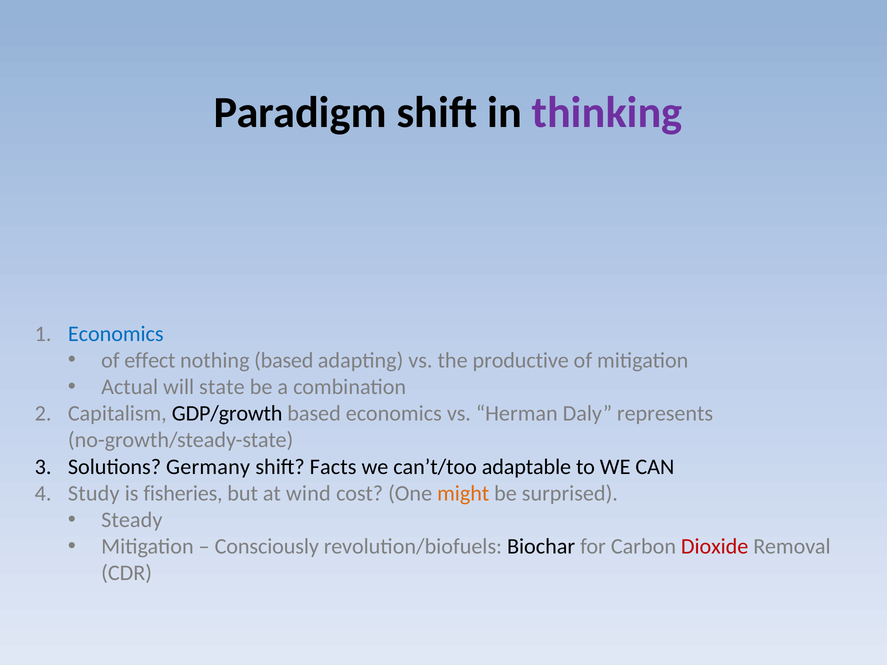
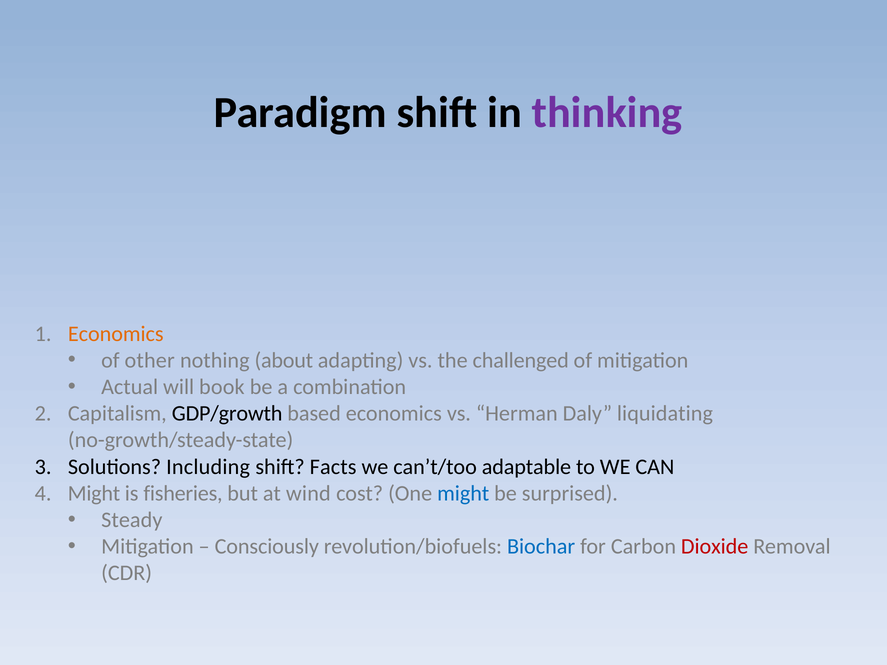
Economics at (116, 334) colour: blue -> orange
effect: effect -> other
nothing based: based -> about
productive: productive -> challenged
state: state -> book
represents: represents -> liquidating
Germany: Germany -> Including
Study at (94, 494): Study -> Might
might at (463, 494) colour: orange -> blue
Biochar colour: black -> blue
